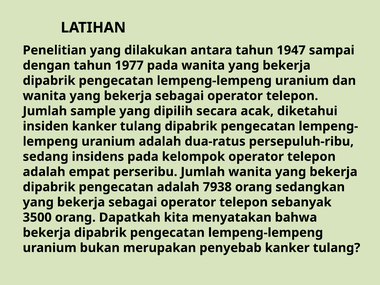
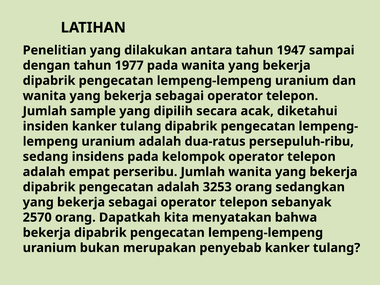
7938: 7938 -> 3253
3500: 3500 -> 2570
